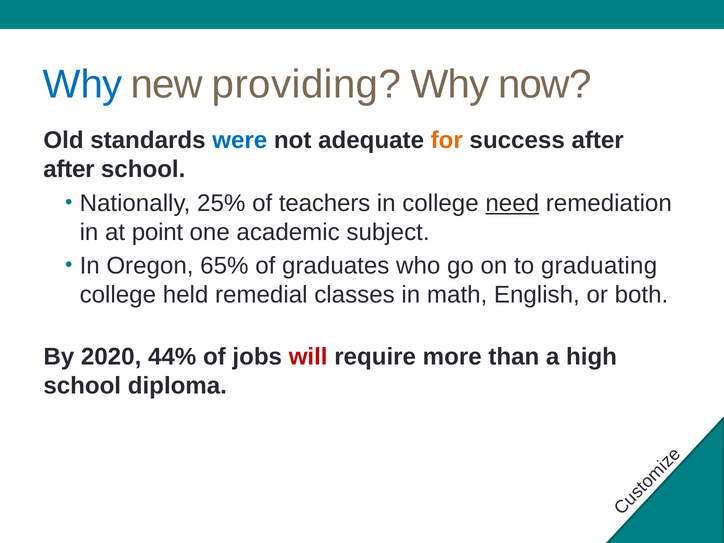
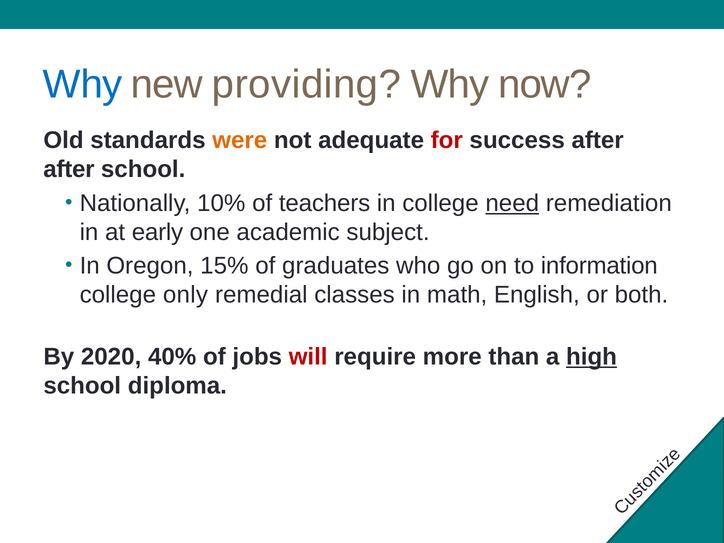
were colour: blue -> orange
for colour: orange -> red
25%: 25% -> 10%
point: point -> early
65%: 65% -> 15%
graduating: graduating -> information
held: held -> only
44%: 44% -> 40%
high underline: none -> present
